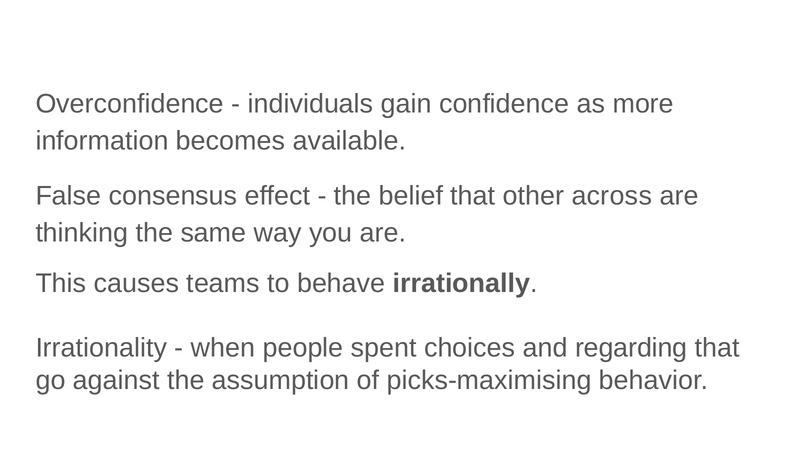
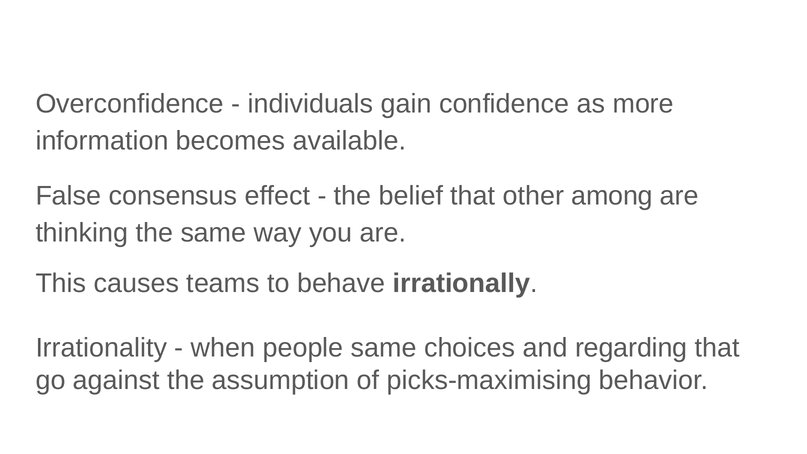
across: across -> among
people spent: spent -> same
